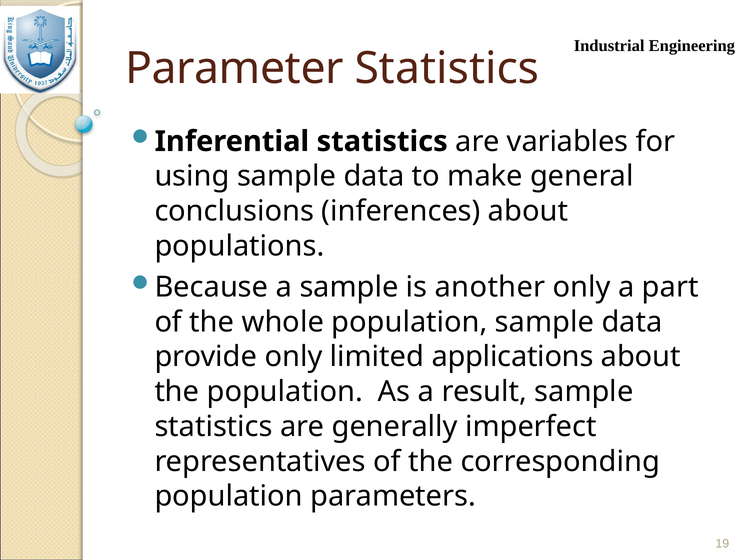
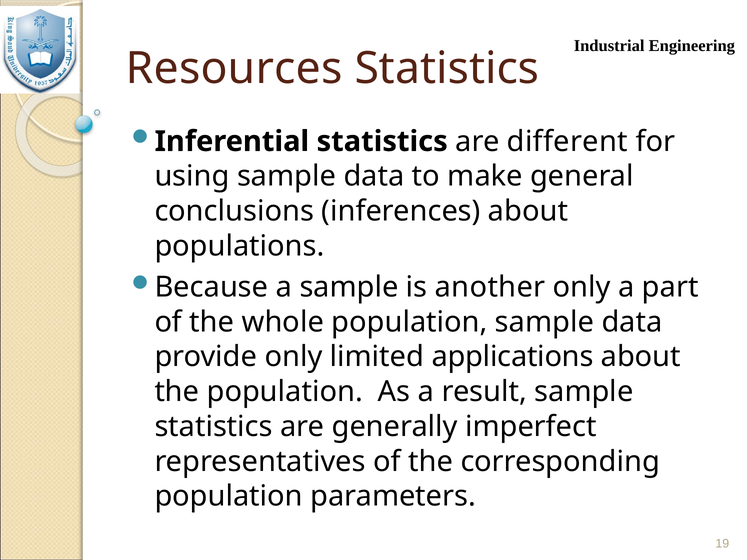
Parameter: Parameter -> Resources
variables: variables -> different
